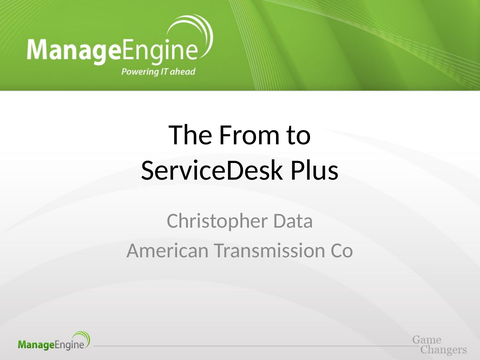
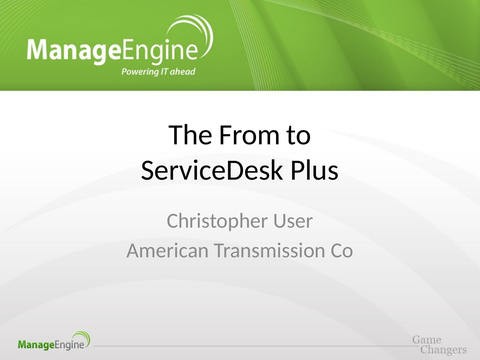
Data: Data -> User
